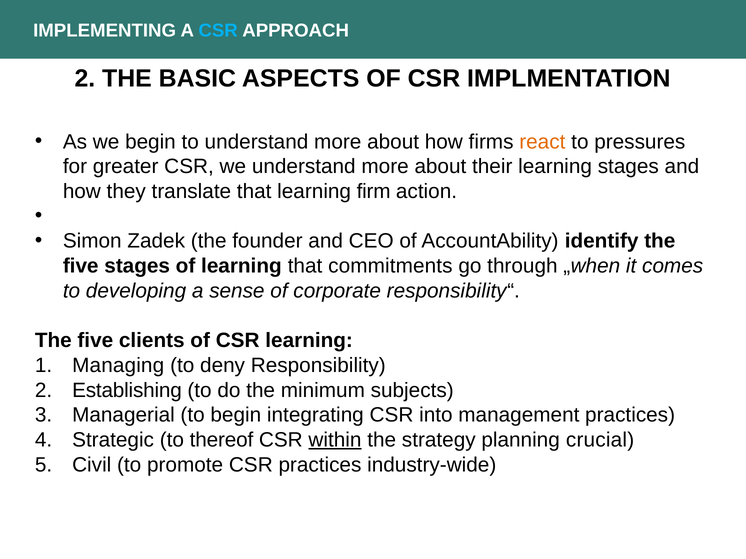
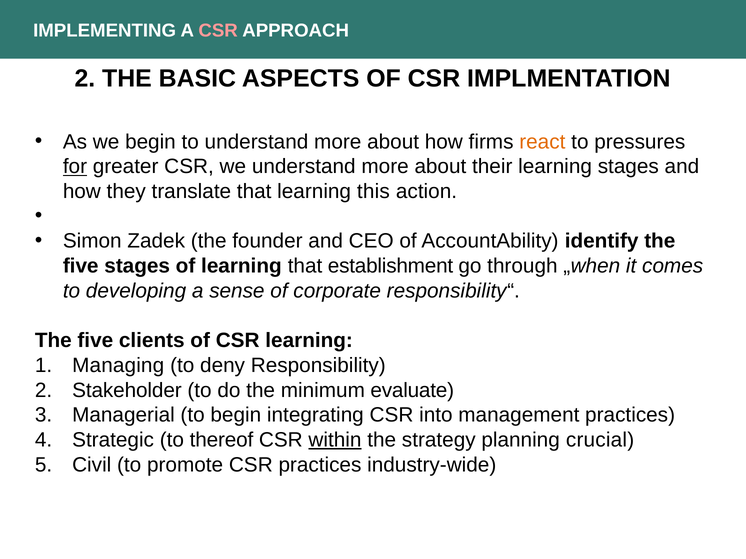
CSR at (218, 31) colour: light blue -> pink
for underline: none -> present
firm: firm -> this
commitments: commitments -> establishment
Establishing: Establishing -> Stakeholder
subjects: subjects -> evaluate
